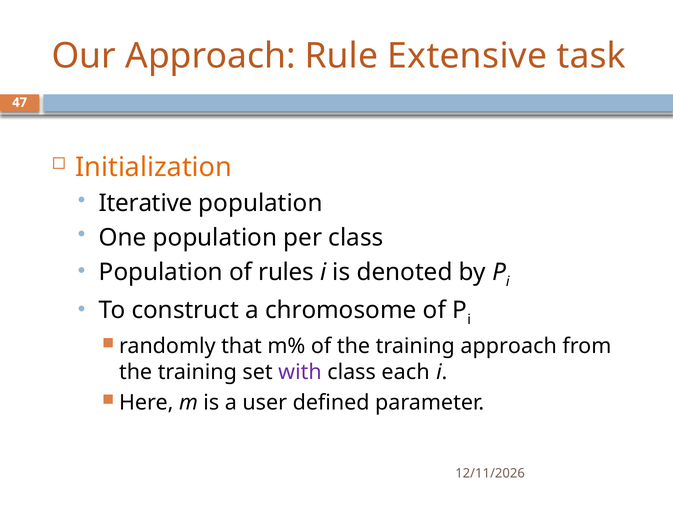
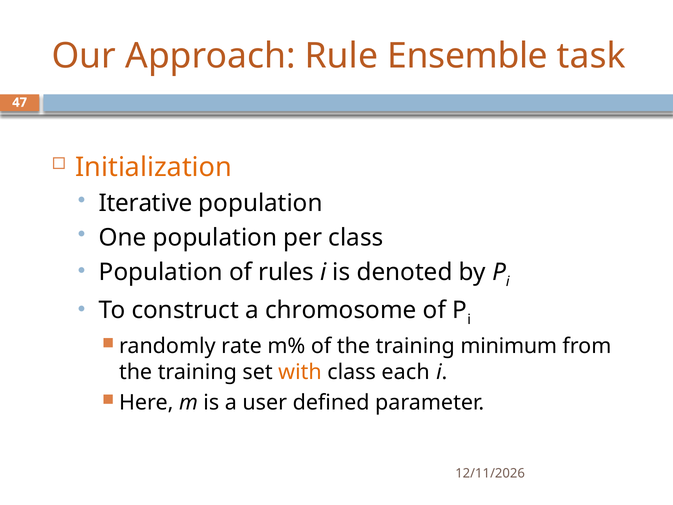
Extensive: Extensive -> Ensemble
that: that -> rate
training approach: approach -> minimum
with colour: purple -> orange
